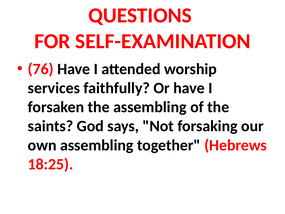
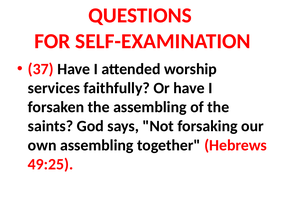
76: 76 -> 37
18:25: 18:25 -> 49:25
